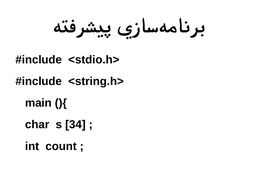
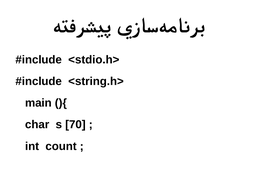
34: 34 -> 70
